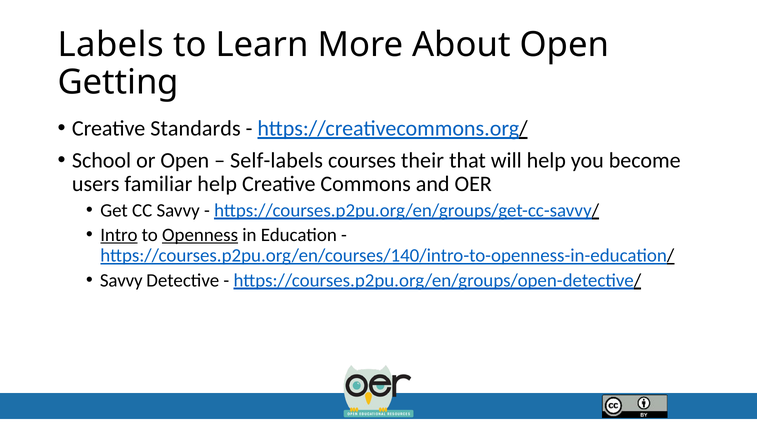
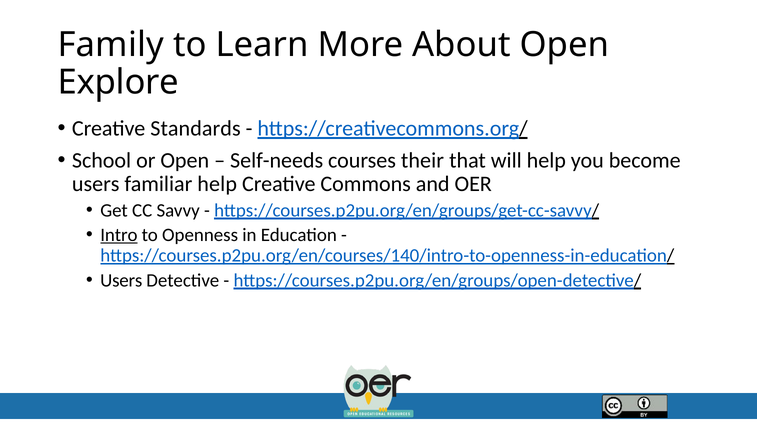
Labels: Labels -> Family
Getting: Getting -> Explore
Self-labels: Self-labels -> Self-needs
Openness underline: present -> none
Savvy at (121, 280): Savvy -> Users
